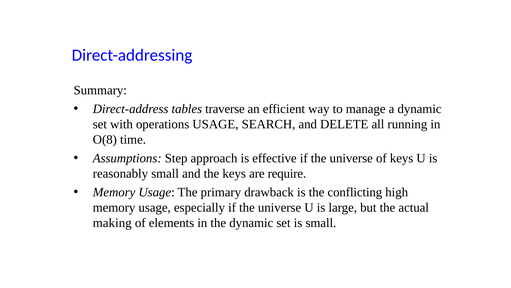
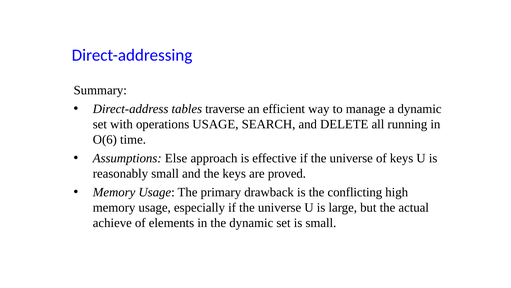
O(8: O(8 -> O(6
Step: Step -> Else
require: require -> proved
making: making -> achieve
